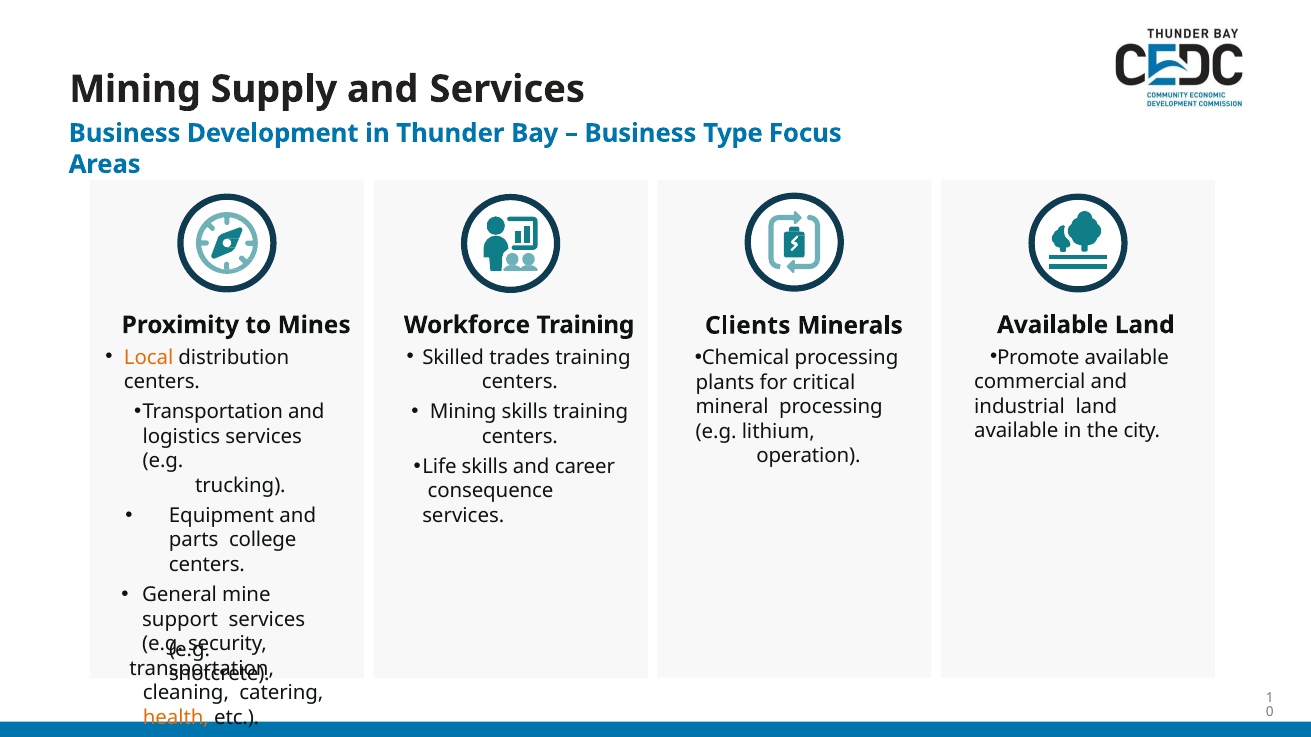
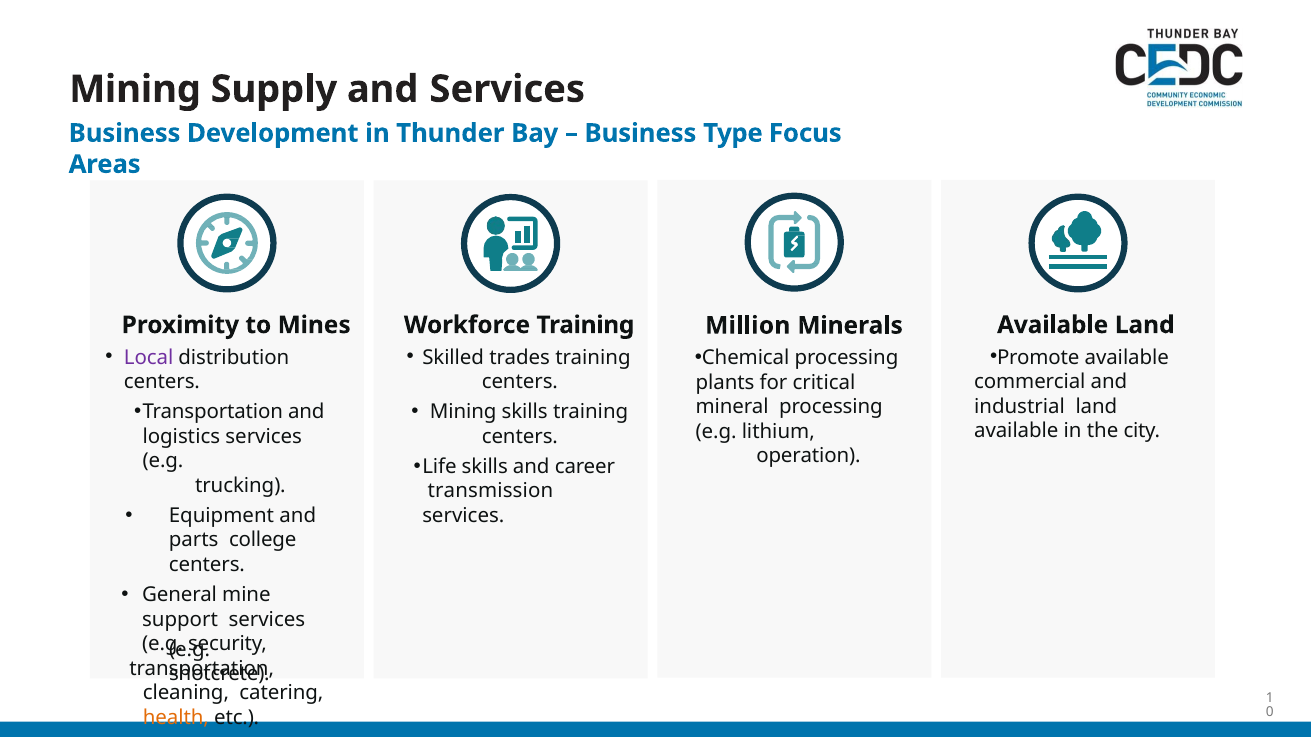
Clients: Clients -> Million
Local colour: orange -> purple
consequence: consequence -> transmission
